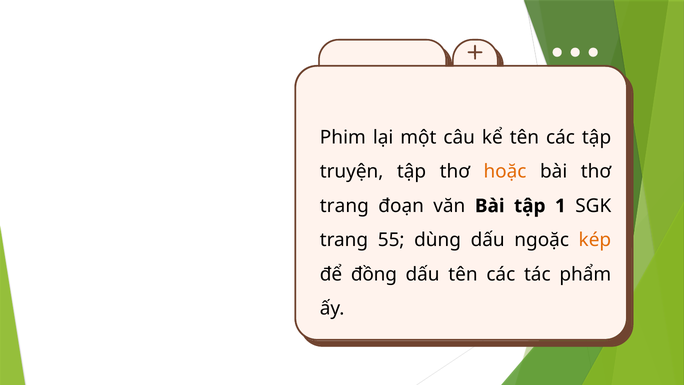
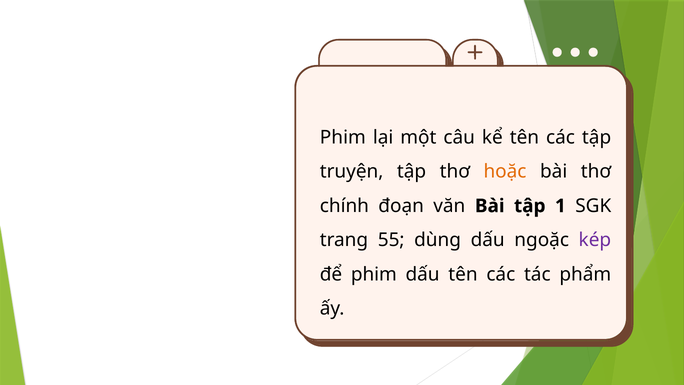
trang at (344, 206): trang -> chính
kép colour: orange -> purple
để đồng: đồng -> phim
